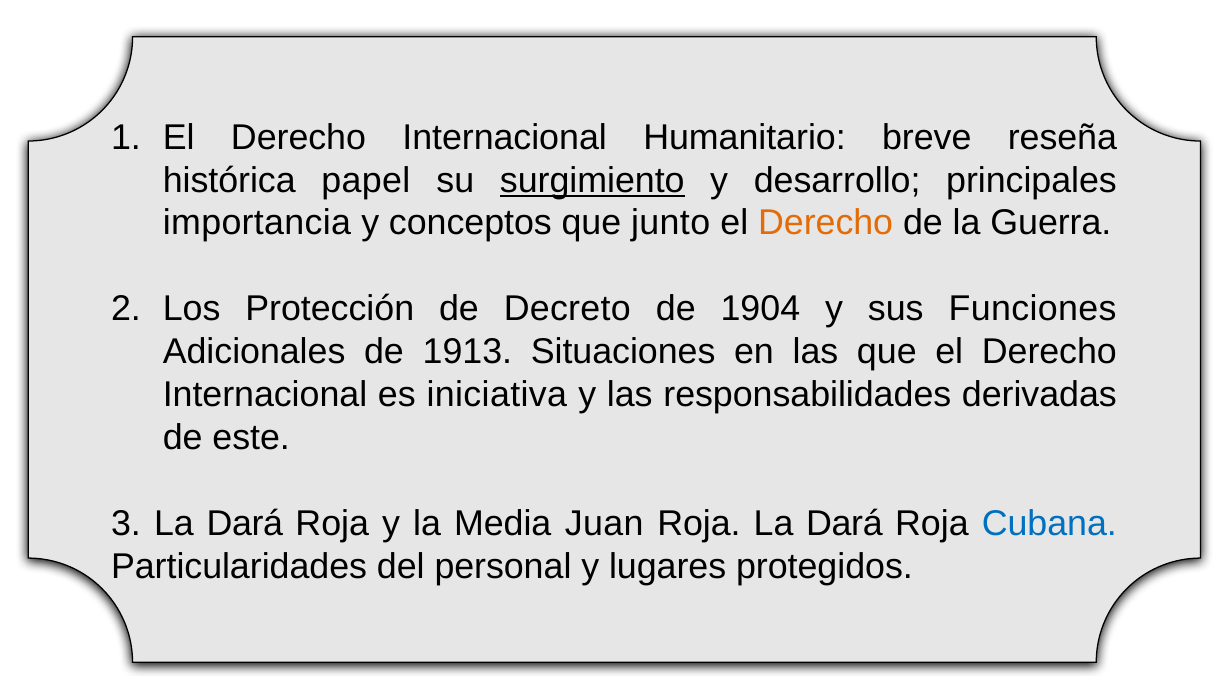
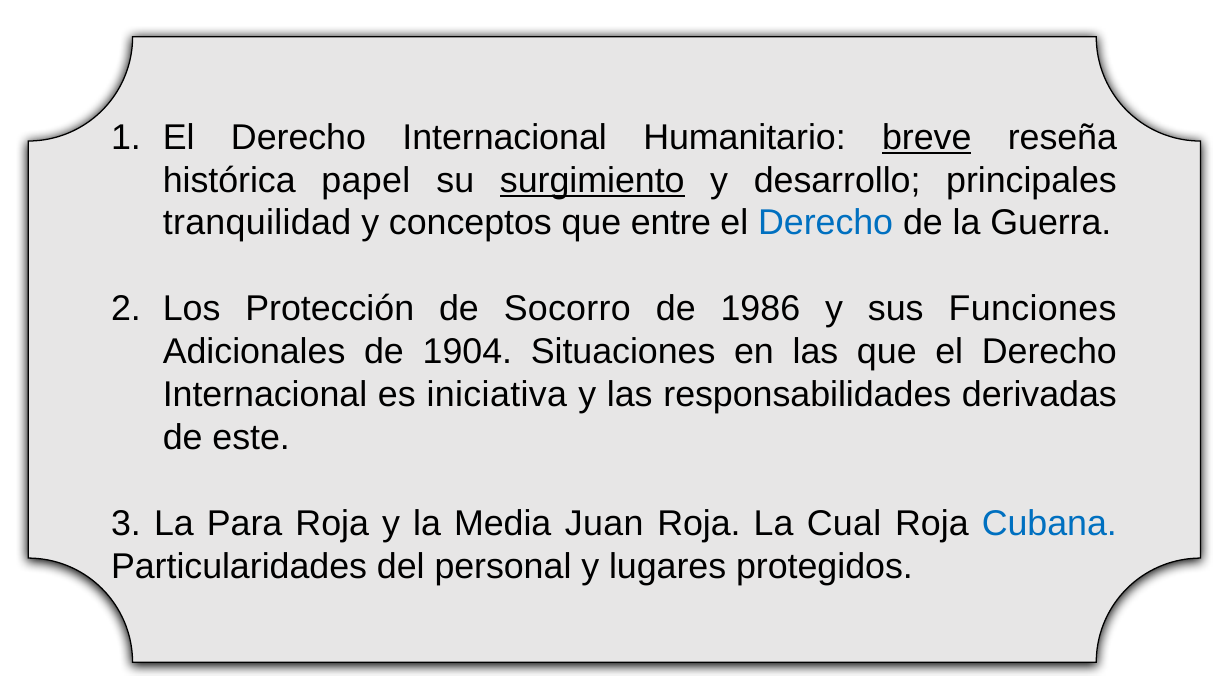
breve underline: none -> present
importancia: importancia -> tranquilidad
junto: junto -> entre
Derecho at (826, 223) colour: orange -> blue
Decreto: Decreto -> Socorro
1904: 1904 -> 1986
1913: 1913 -> 1904
3 La Dará: Dará -> Para
Roja La Dará: Dará -> Cual
